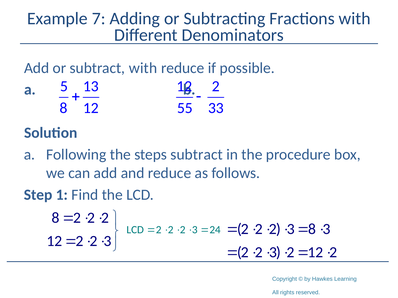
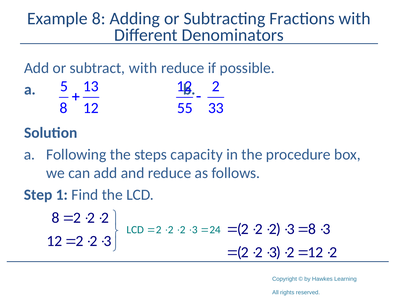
Example 7: 7 -> 8
steps subtract: subtract -> capacity
